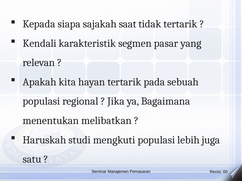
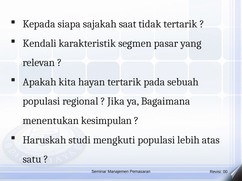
melibatkan: melibatkan -> kesimpulan
juga: juga -> atas
